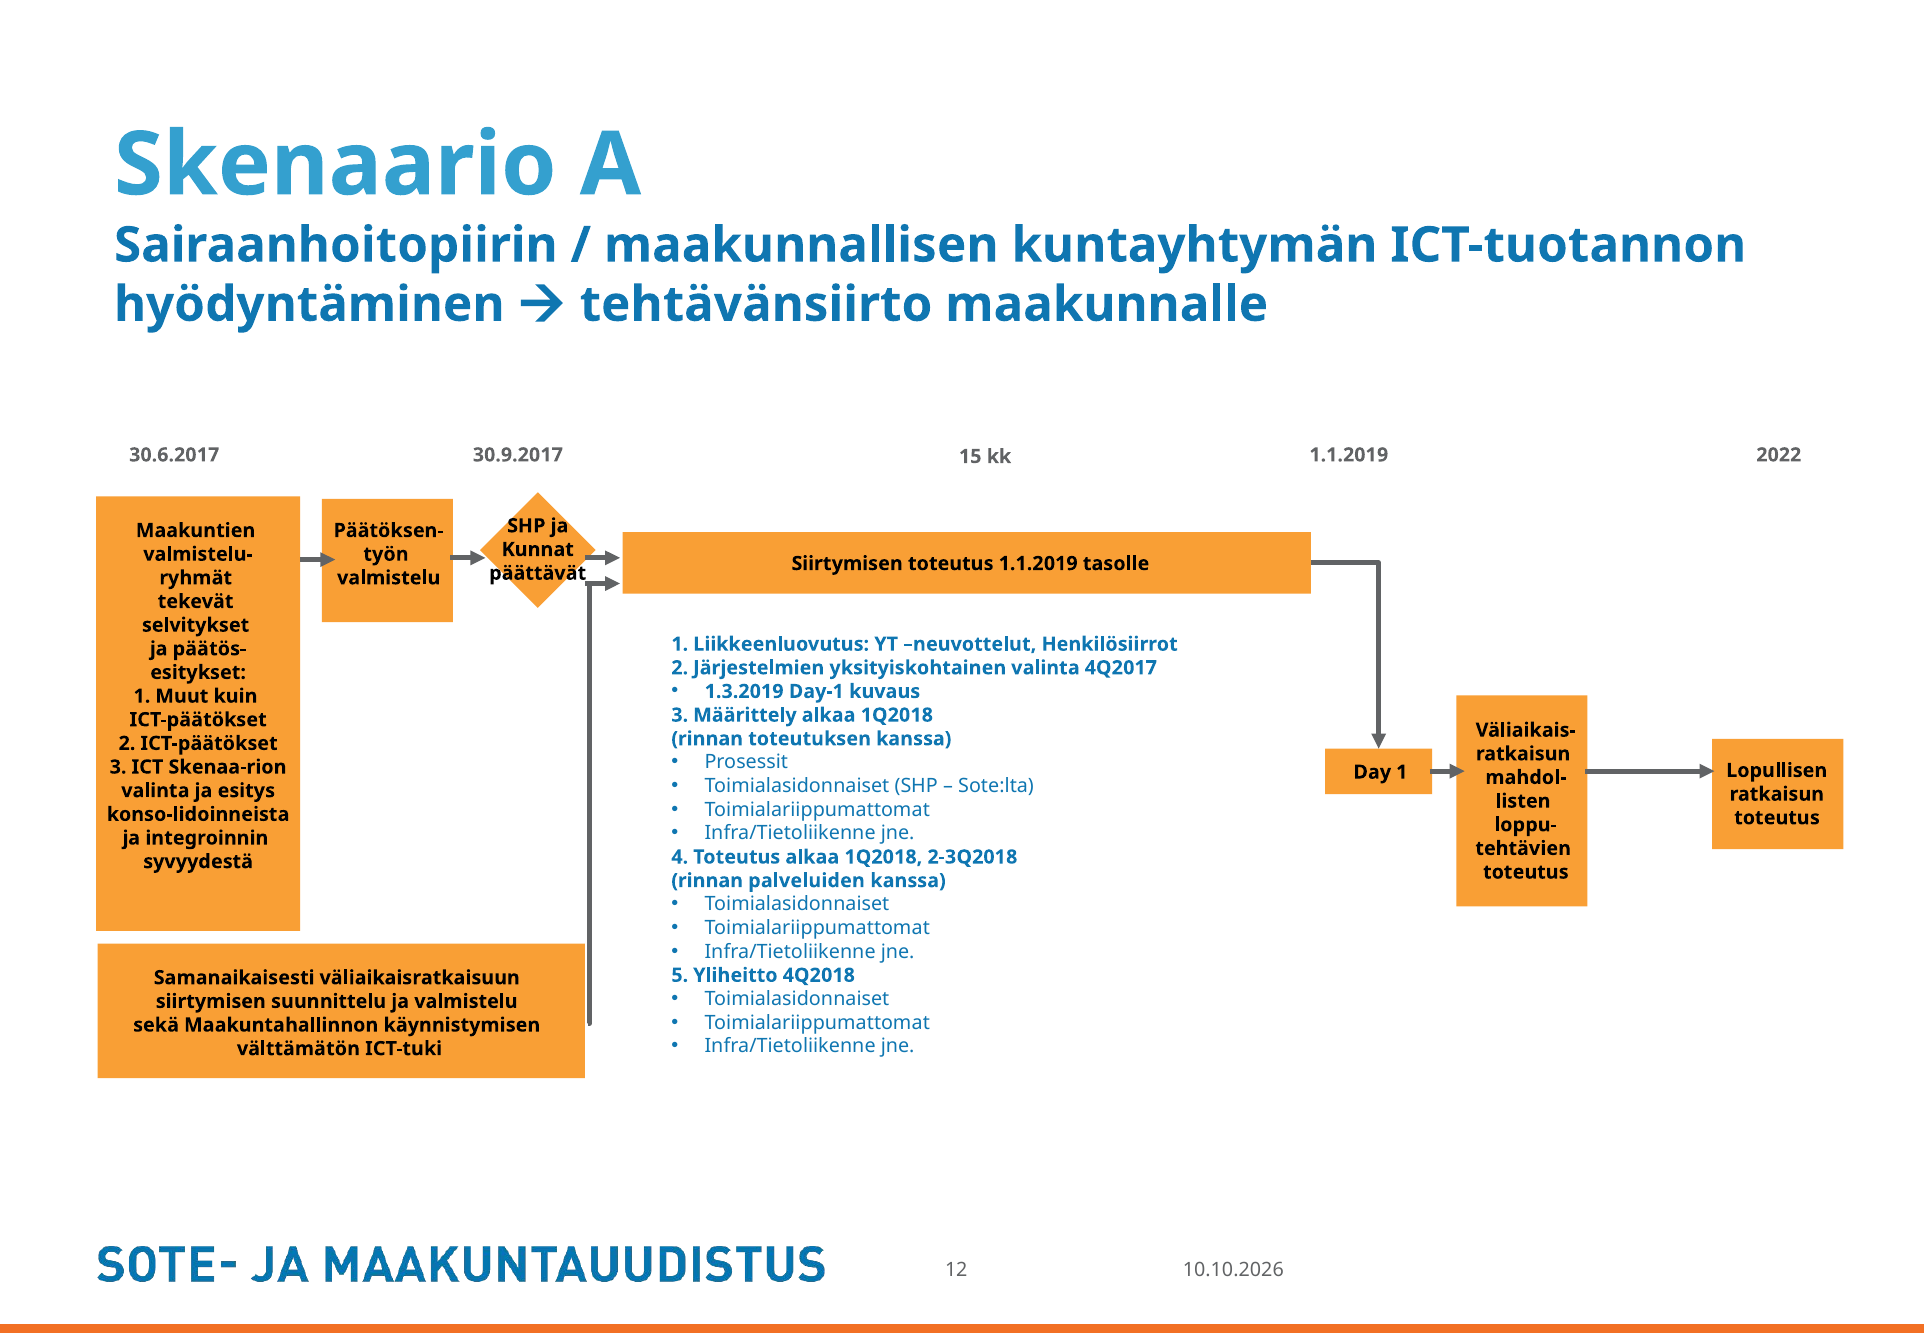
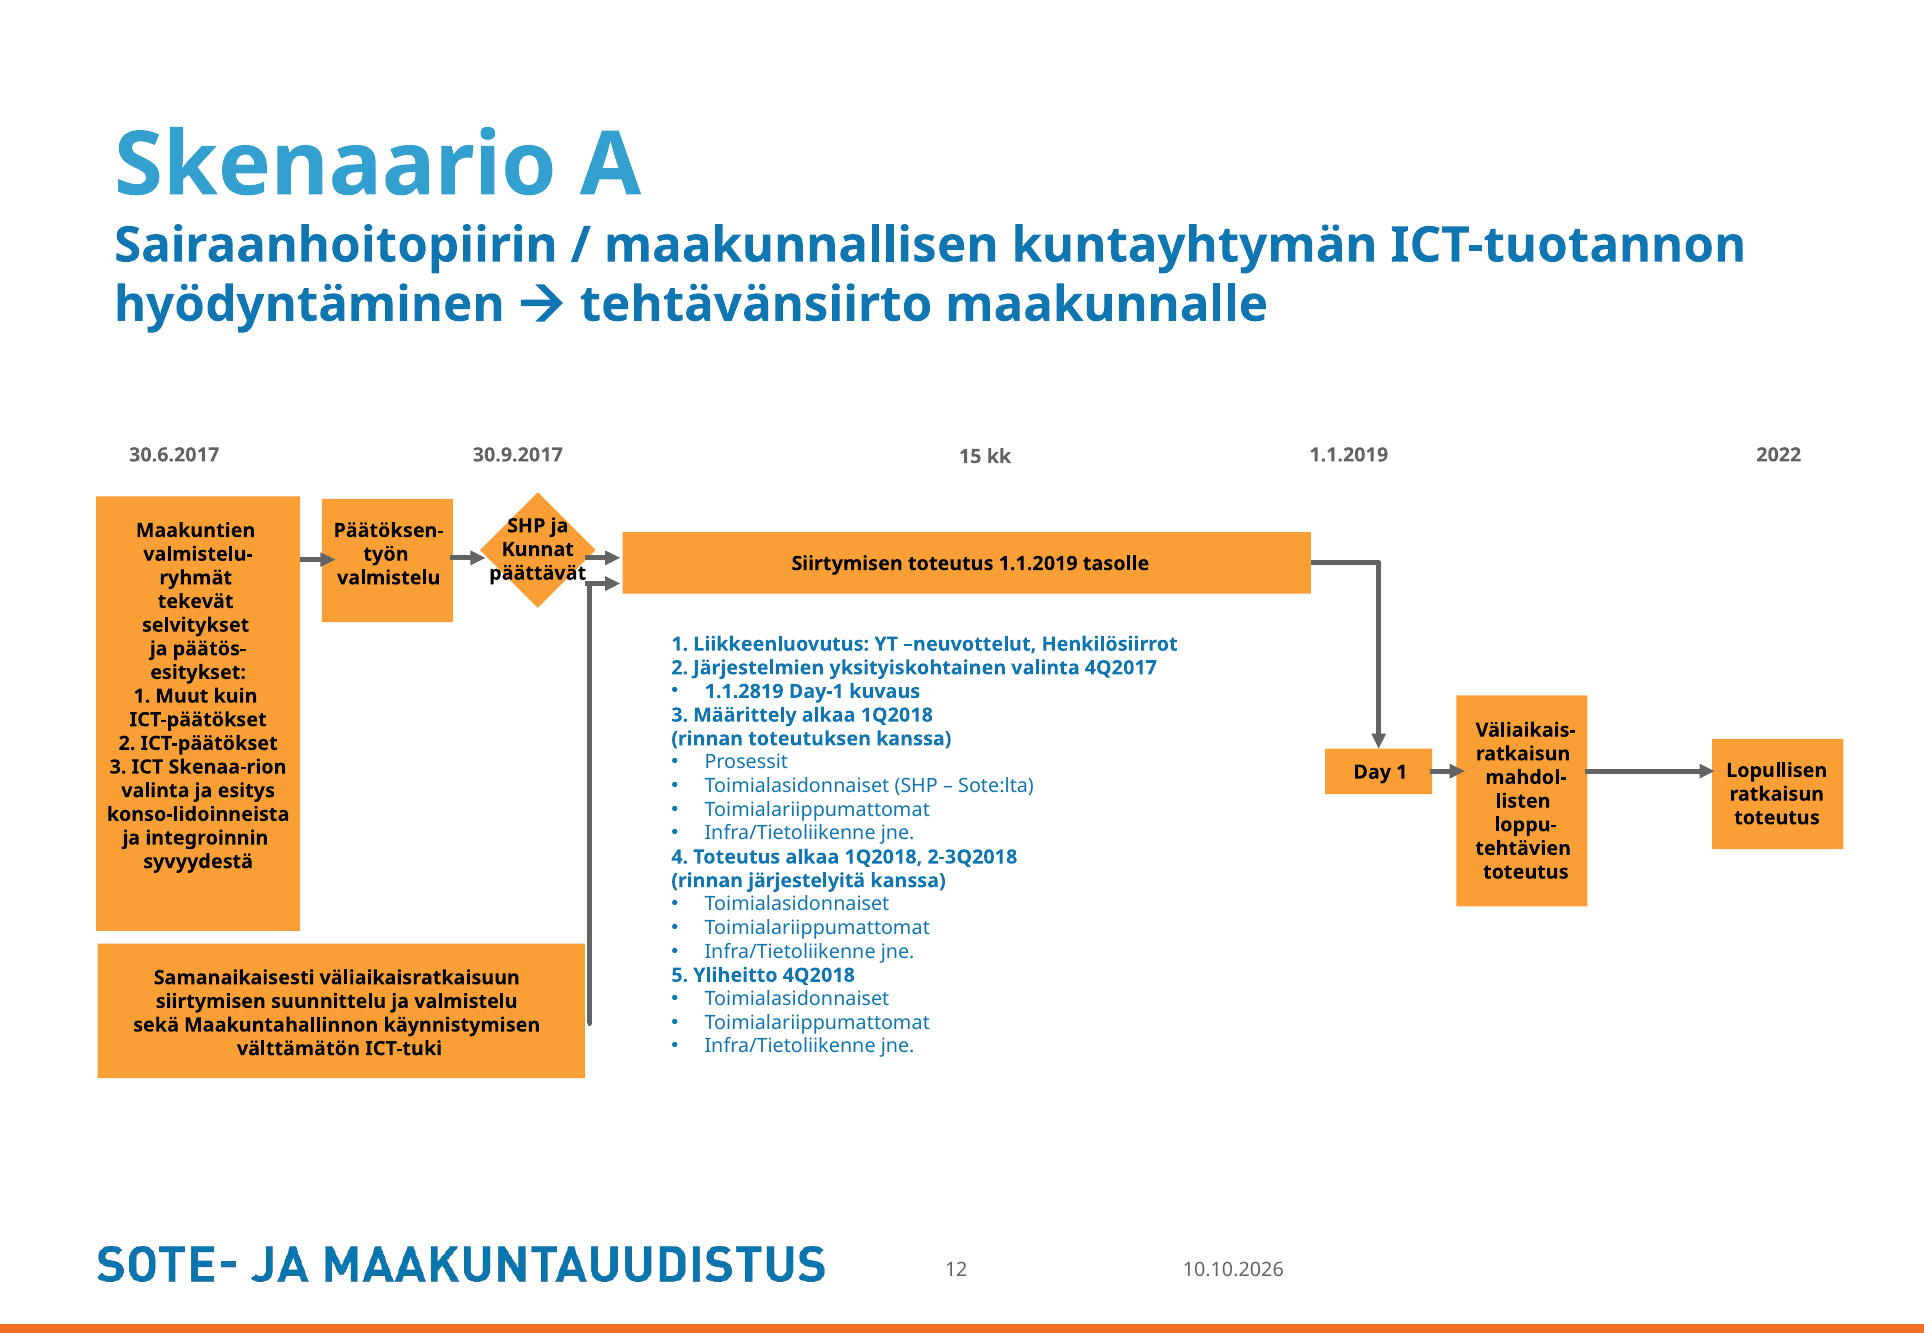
1.3.2019: 1.3.2019 -> 1.1.2819
palveluiden: palveluiden -> järjestelyitä
